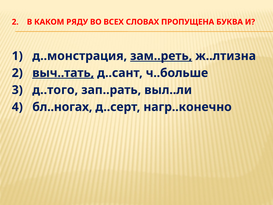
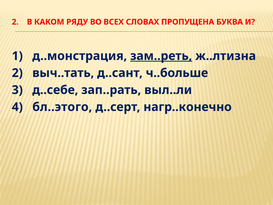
выч..тать underline: present -> none
д..того: д..того -> д..себе
бл..ногах: бл..ногах -> бл..этого
